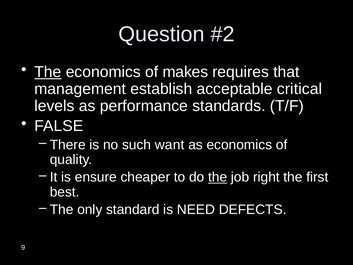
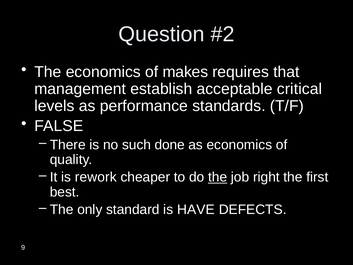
The at (48, 72) underline: present -> none
want: want -> done
ensure: ensure -> rework
NEED: NEED -> HAVE
